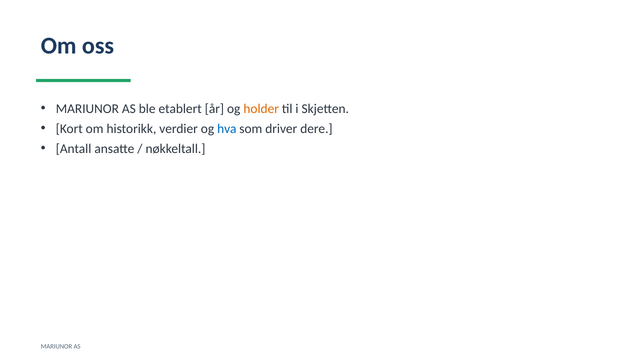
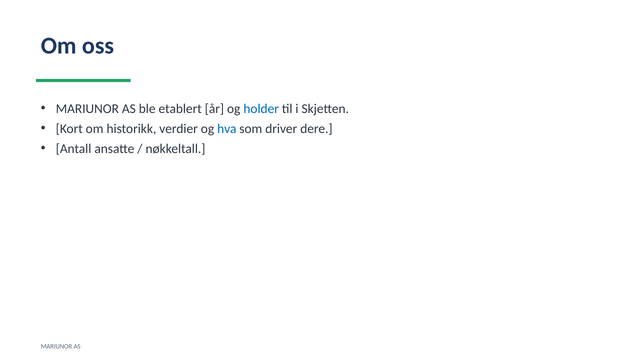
holder colour: orange -> blue
